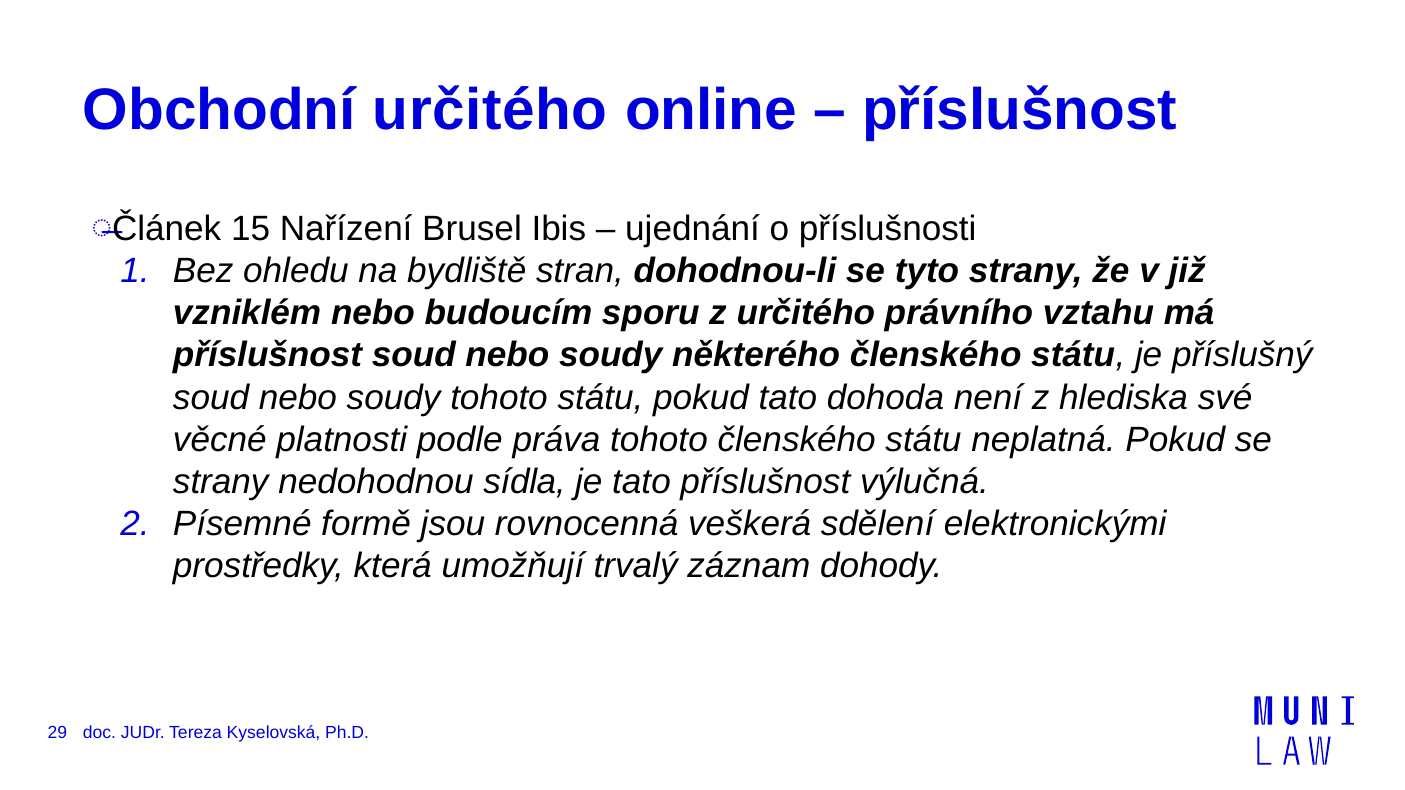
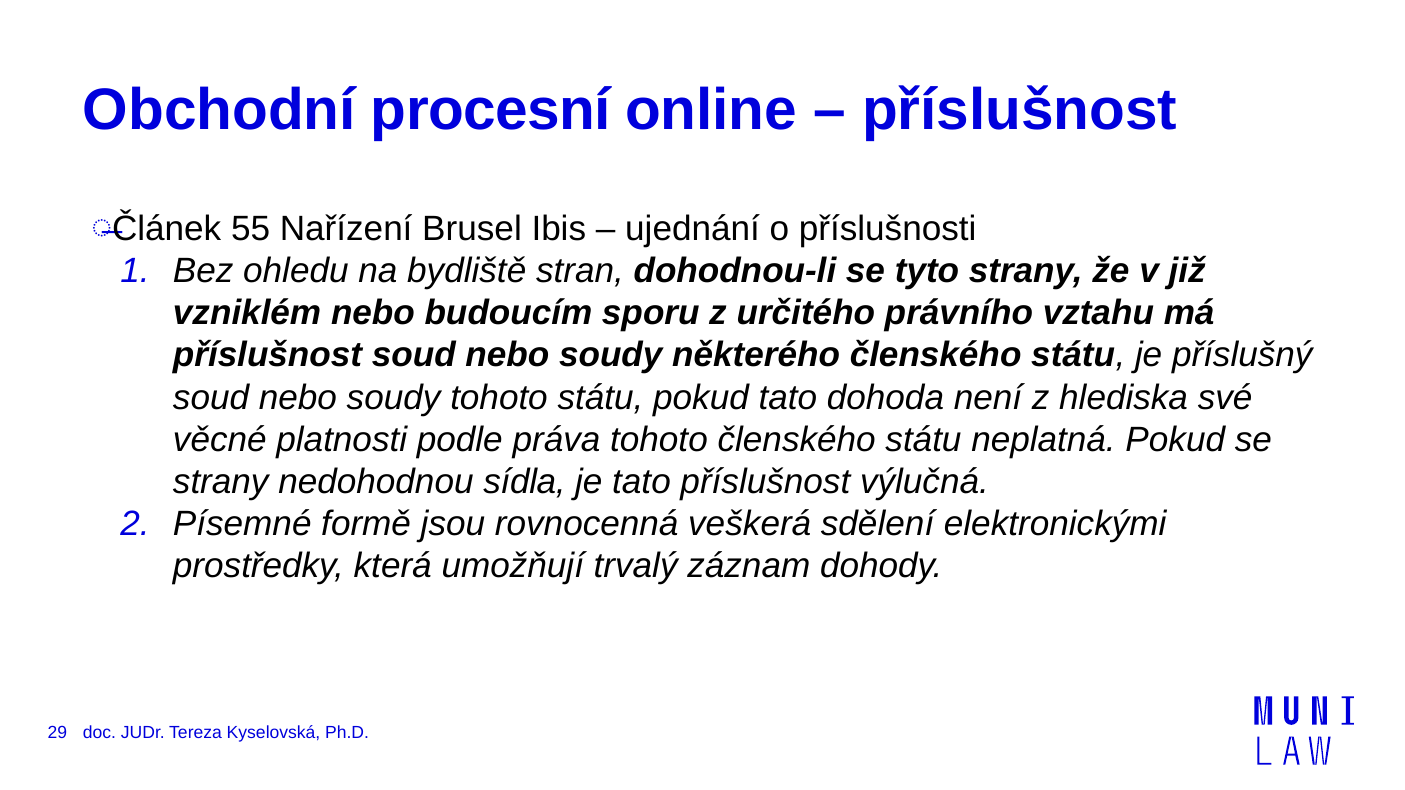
Obchodní určitého: určitého -> procesní
15: 15 -> 55
